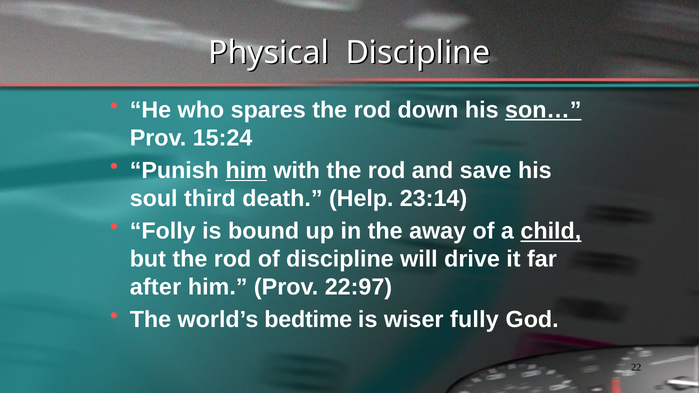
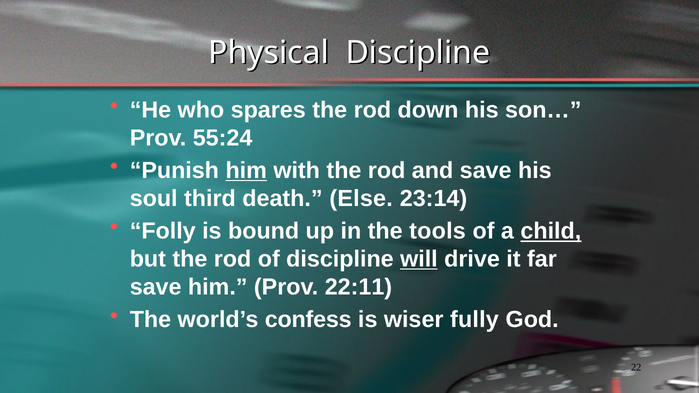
son… underline: present -> none
15:24: 15:24 -> 55:24
Help: Help -> Else
away: away -> tools
will underline: none -> present
after at (155, 287): after -> save
22:97: 22:97 -> 22:11
bedtime: bedtime -> confess
